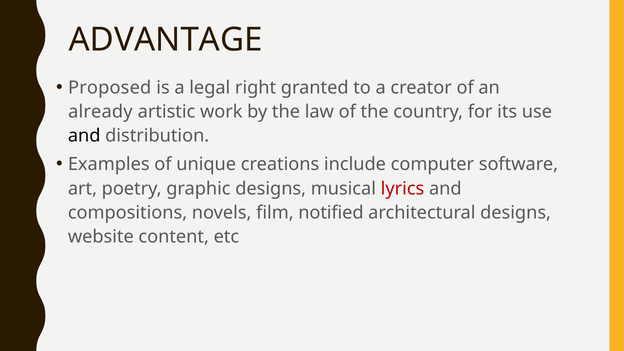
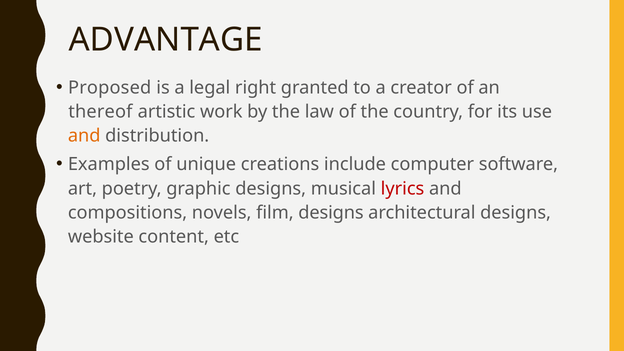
already: already -> thereof
and at (84, 136) colour: black -> orange
film notified: notified -> designs
